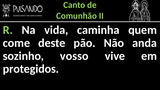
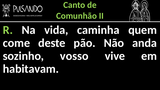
protegidos: protegidos -> habitavam
